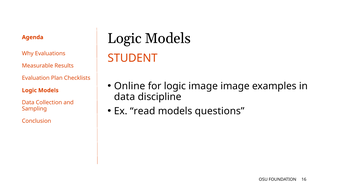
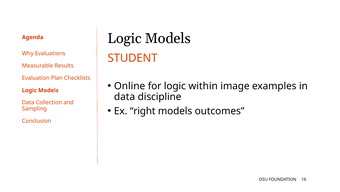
logic image: image -> within
read: read -> right
questions: questions -> outcomes
